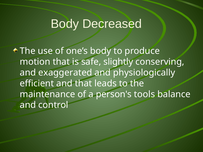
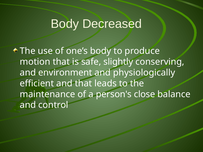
exaggerated: exaggerated -> environment
tools: tools -> close
